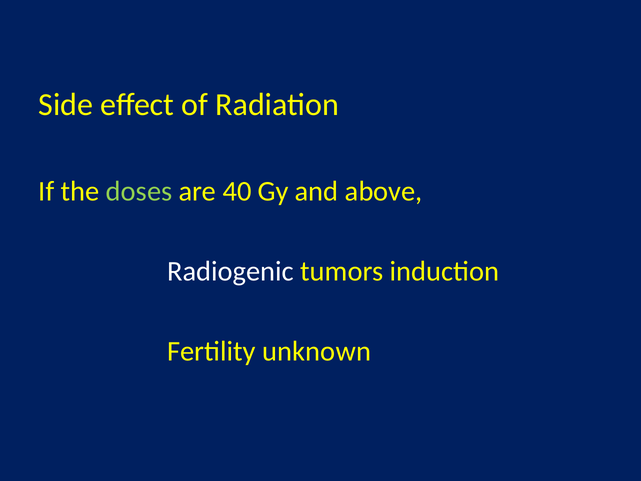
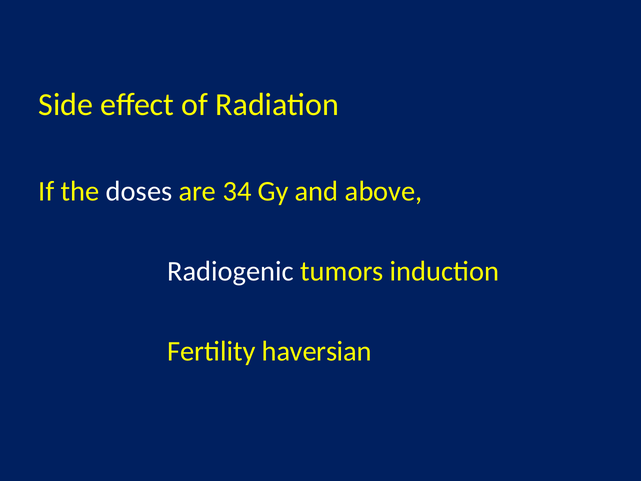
doses colour: light green -> white
40: 40 -> 34
unknown: unknown -> haversian
